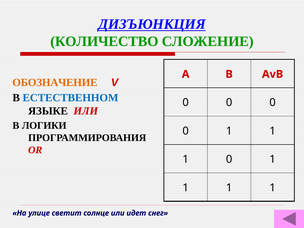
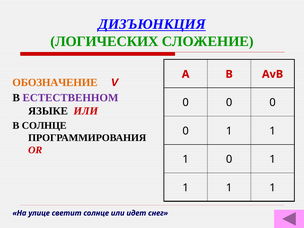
КОЛИЧЕСТВО: КОЛИЧЕСТВО -> ЛОГИЧЕСКИХ
ЕСТЕСТВЕННОМ colour: blue -> purple
В ЛОГИКИ: ЛОГИКИ -> СОЛНЦЕ
